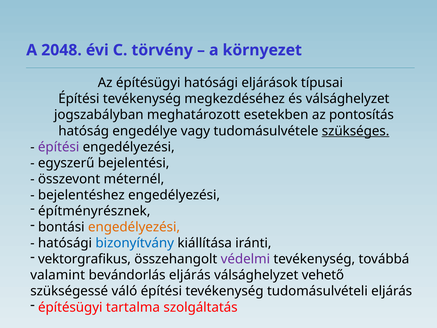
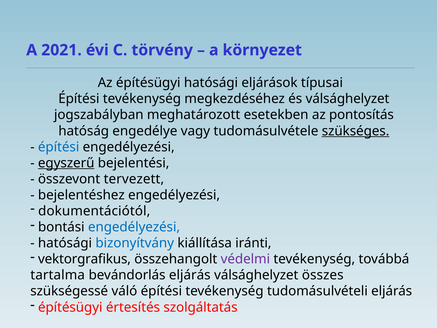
2048: 2048 -> 2021
építési at (59, 147) colour: purple -> blue
egyszerű underline: none -> present
méternél: méternél -> tervezett
építményrésznek: építményrésznek -> dokumentációtól
engedélyezési at (134, 227) colour: orange -> blue
valamint: valamint -> tartalma
vehető: vehető -> összes
tartalma: tartalma -> értesítés
